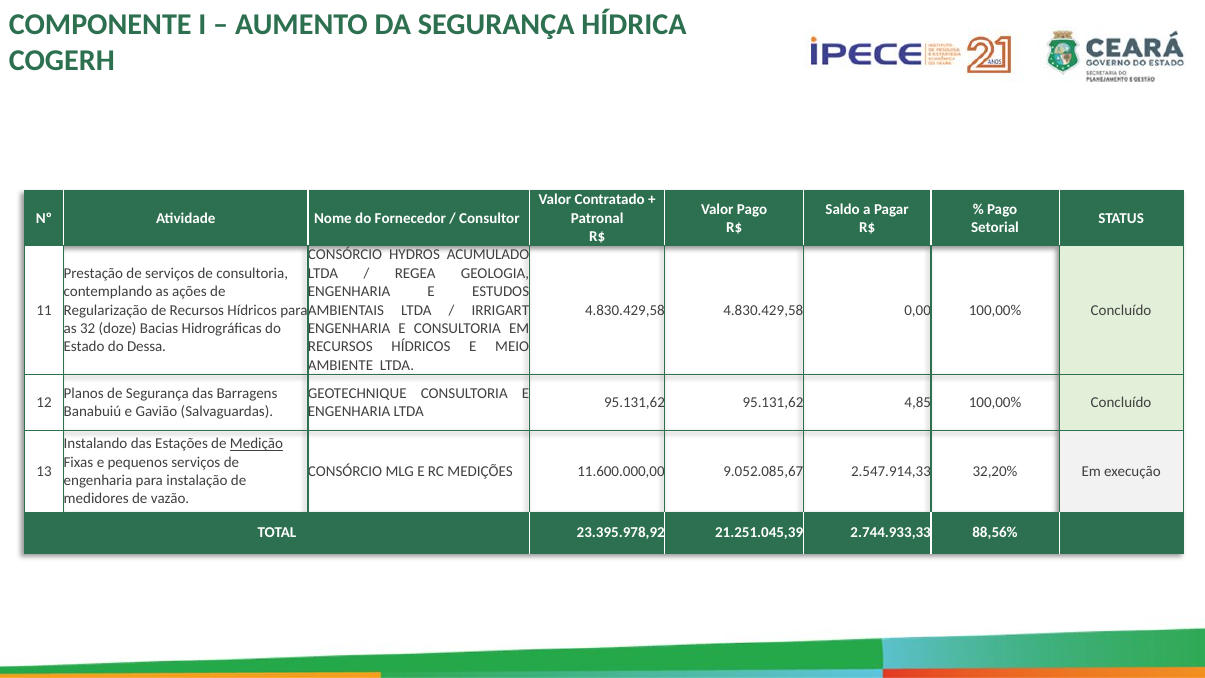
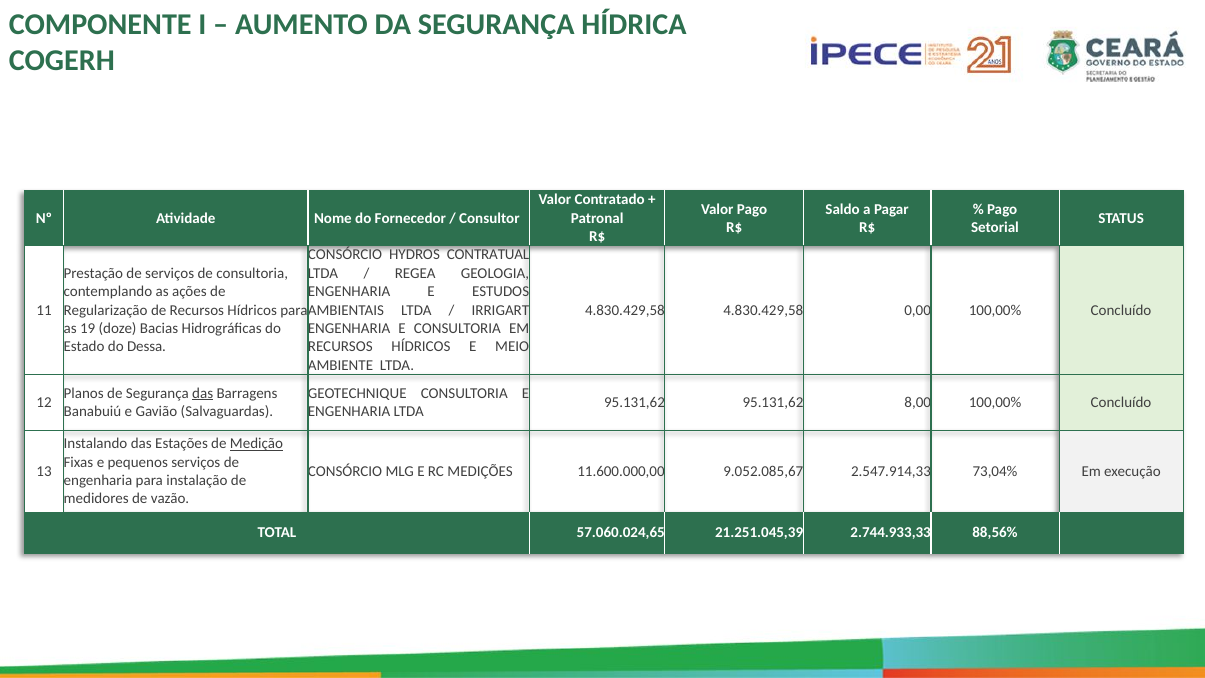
ACUMULADO: ACUMULADO -> CONTRATUAL
32: 32 -> 19
das at (203, 393) underline: none -> present
4,85: 4,85 -> 8,00
32,20%: 32,20% -> 73,04%
23.395.978,92: 23.395.978,92 -> 57.060.024,65
